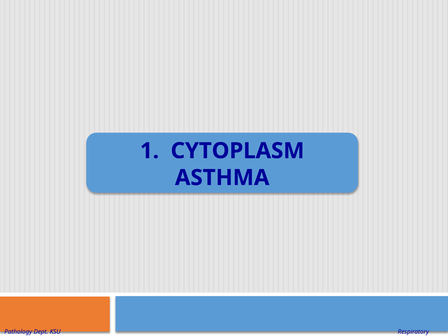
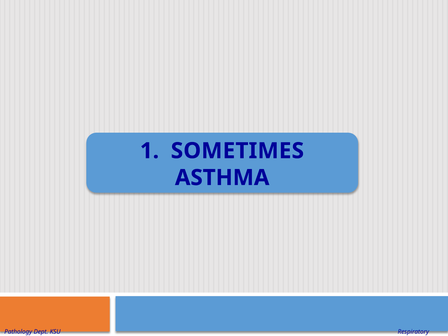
CYTOPLASM: CYTOPLASM -> SOMETIMES
